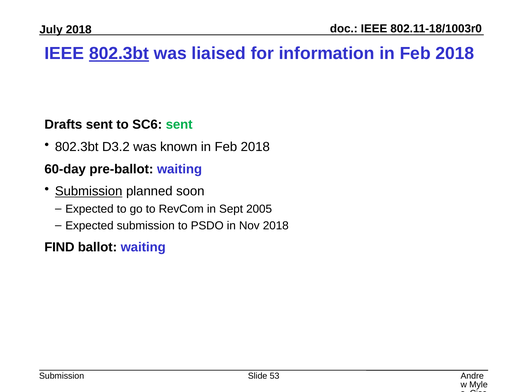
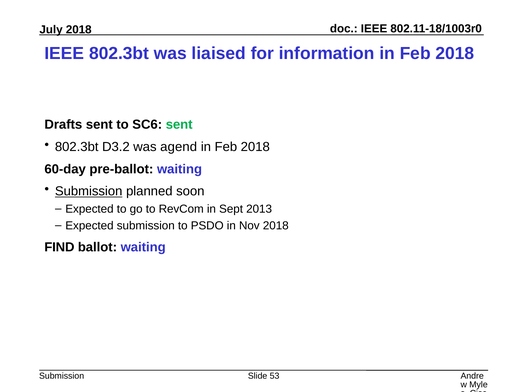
802.3bt at (119, 54) underline: present -> none
known: known -> agend
2005: 2005 -> 2013
